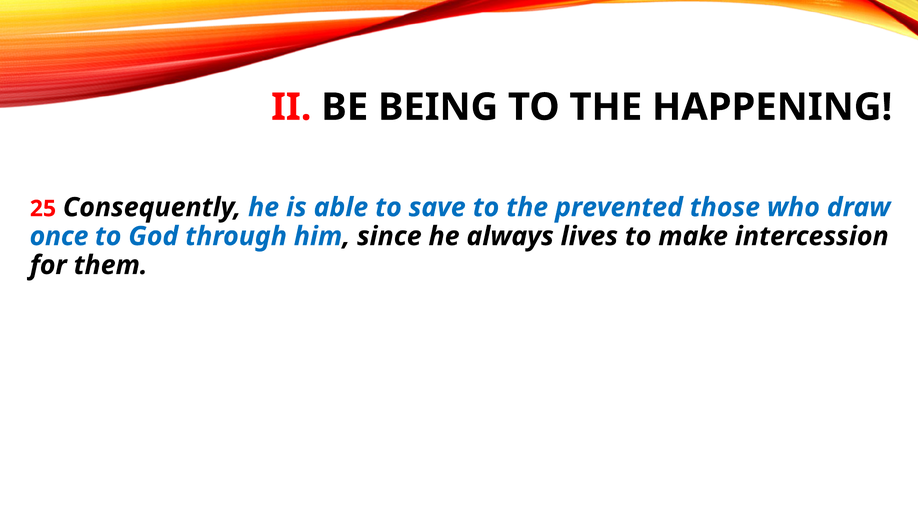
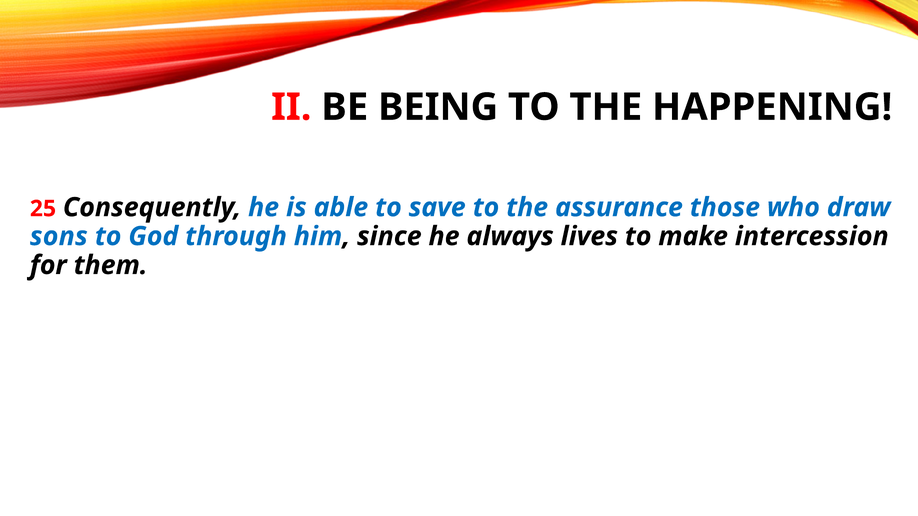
prevented: prevented -> assurance
once: once -> sons
